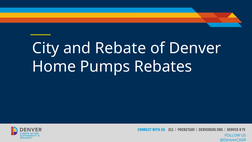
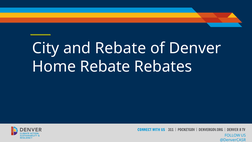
Home Pumps: Pumps -> Rebate
